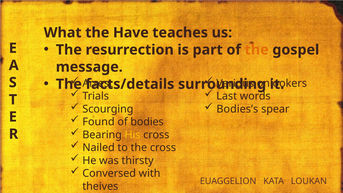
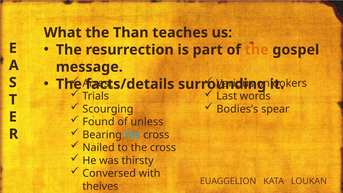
Have: Have -> Than
bodies: bodies -> unless
His colour: yellow -> light blue
